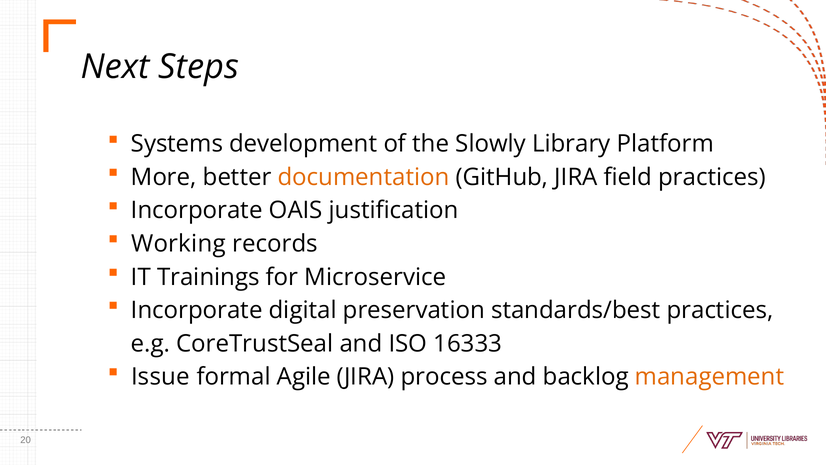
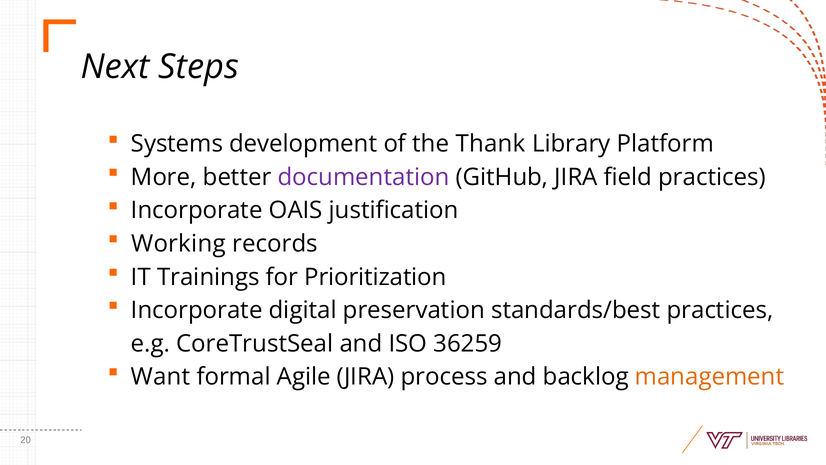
Slowly: Slowly -> Thank
documentation colour: orange -> purple
Microservice: Microservice -> Prioritization
16333: 16333 -> 36259
Issue: Issue -> Want
